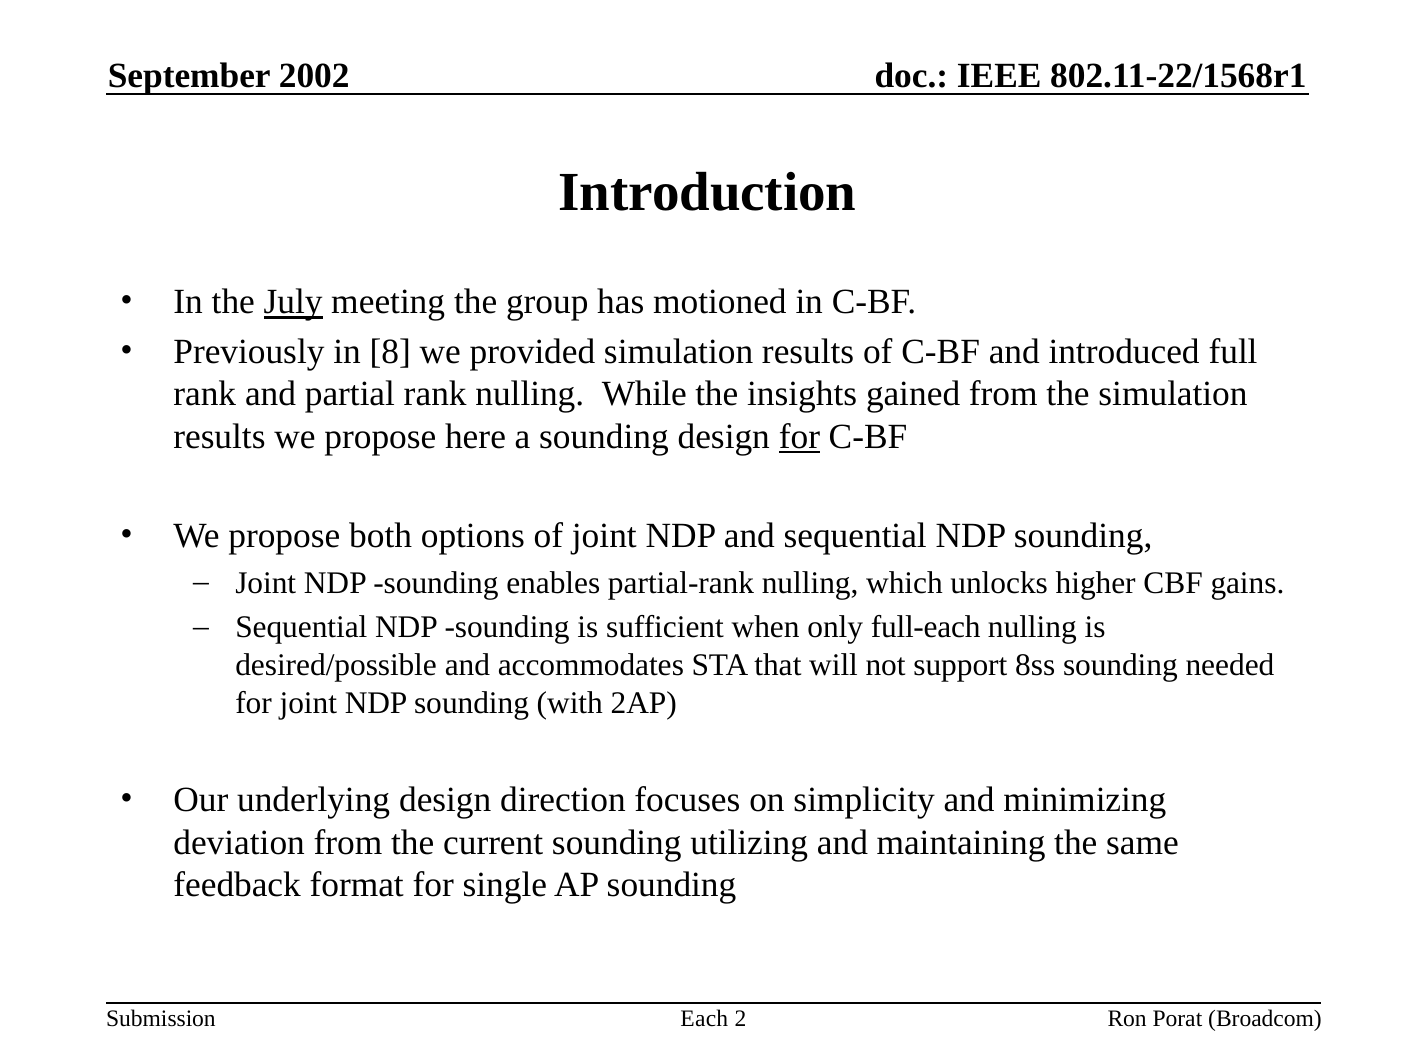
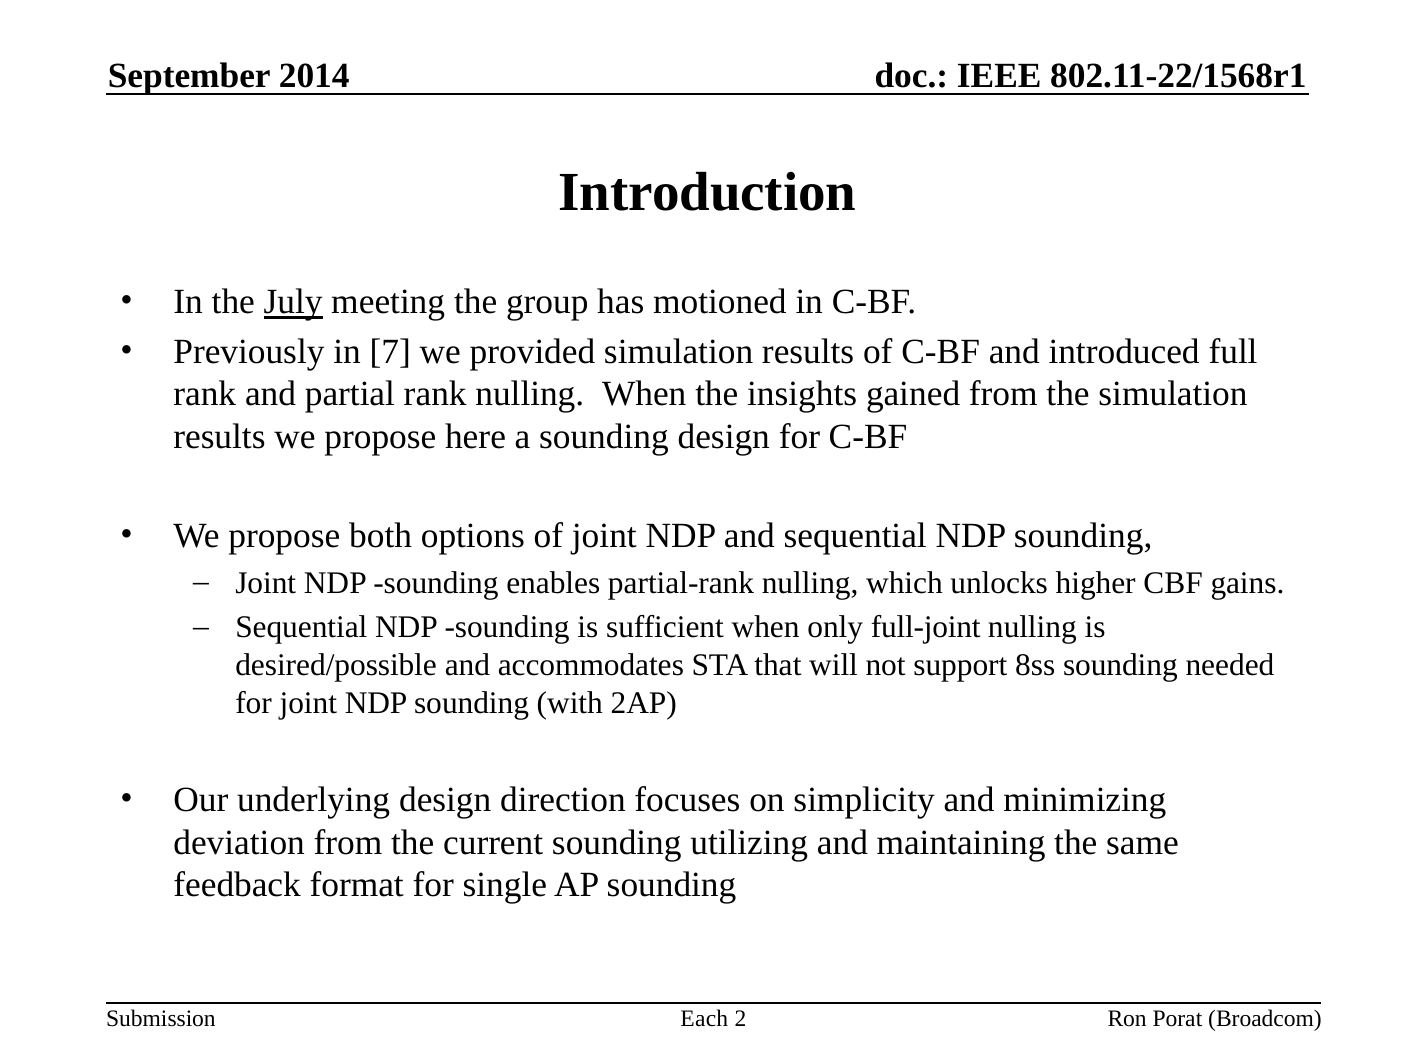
2002: 2002 -> 2014
8: 8 -> 7
nulling While: While -> When
for at (799, 436) underline: present -> none
full-each: full-each -> full-joint
